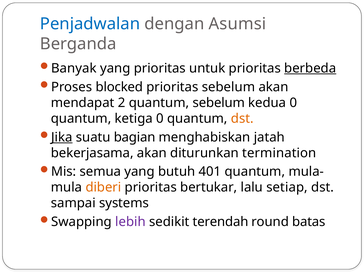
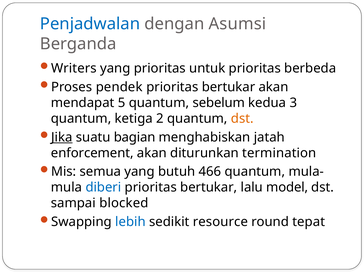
Banyak: Banyak -> Writers
berbeda underline: present -> none
blocked: blocked -> pendek
sebelum at (228, 87): sebelum -> bertukar
2: 2 -> 5
kedua 0: 0 -> 3
ketiga 0: 0 -> 2
bekerjasama: bekerjasama -> enforcement
401: 401 -> 466
diberi colour: orange -> blue
setiap: setiap -> model
systems: systems -> blocked
lebih colour: purple -> blue
terendah: terendah -> resource
batas: batas -> tepat
